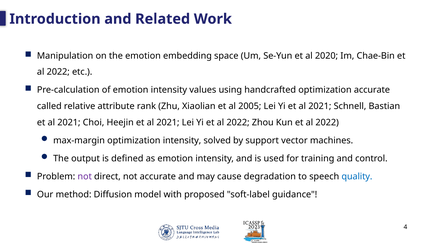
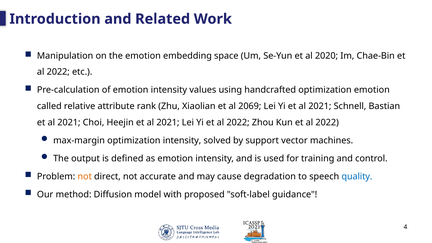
optimization accurate: accurate -> emotion
2005: 2005 -> 2069
not at (85, 176) colour: purple -> orange
